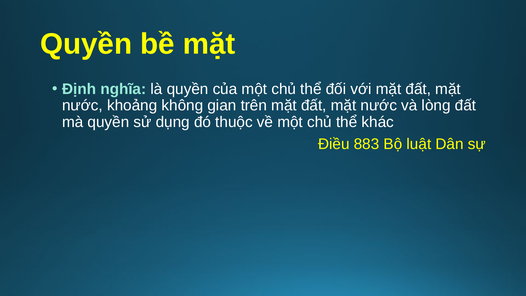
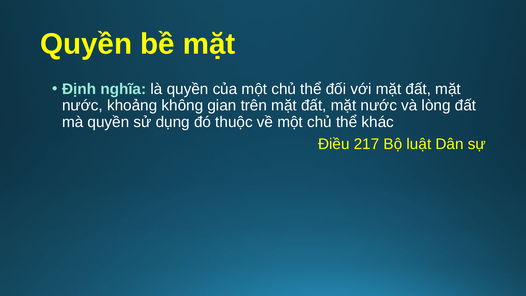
883: 883 -> 217
